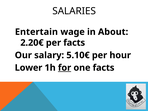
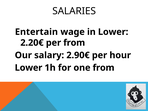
in About: About -> Lower
per facts: facts -> from
5.10€: 5.10€ -> 2.90€
for underline: present -> none
one facts: facts -> from
